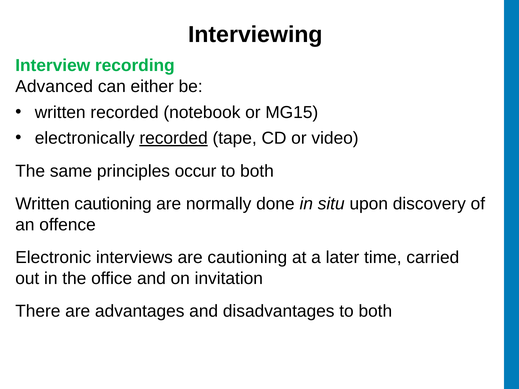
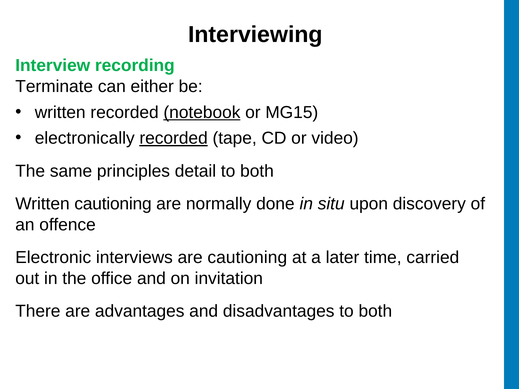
Advanced: Advanced -> Terminate
notebook underline: none -> present
occur: occur -> detail
